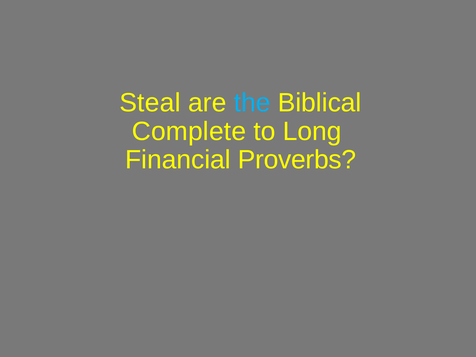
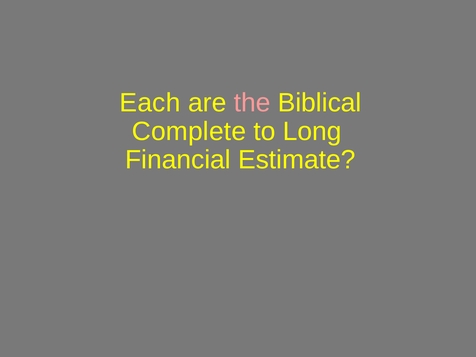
Steal: Steal -> Each
the colour: light blue -> pink
Proverbs: Proverbs -> Estimate
